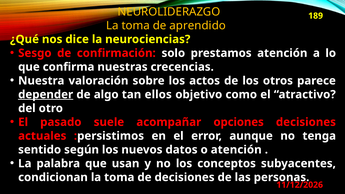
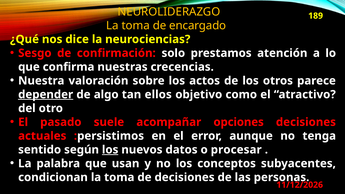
aprendido: aprendido -> encargado
los at (110, 150) underline: none -> present
o atención: atención -> procesar
